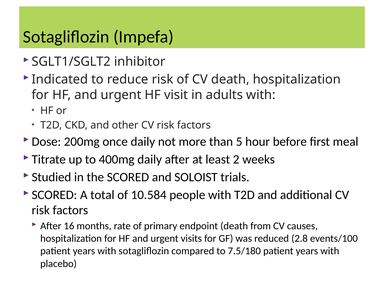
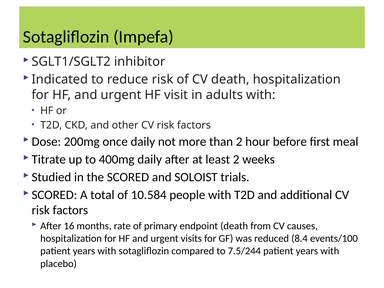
than 5: 5 -> 2
2.8: 2.8 -> 8.4
7.5/180: 7.5/180 -> 7.5/244
